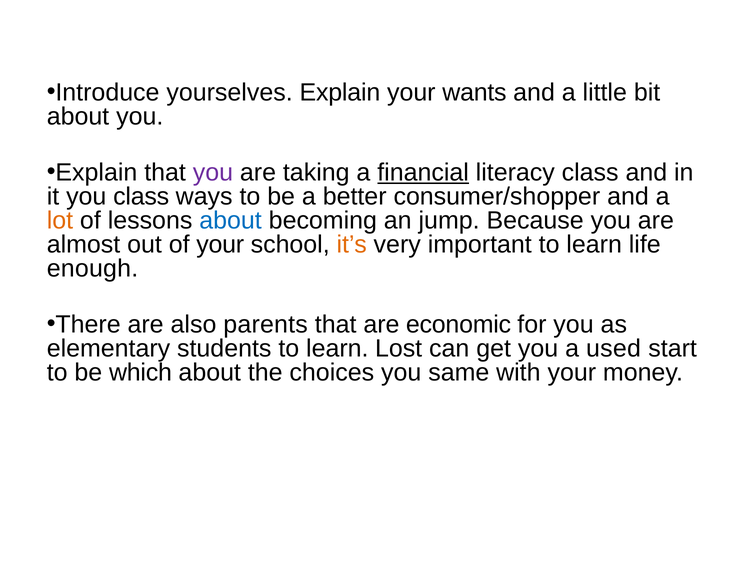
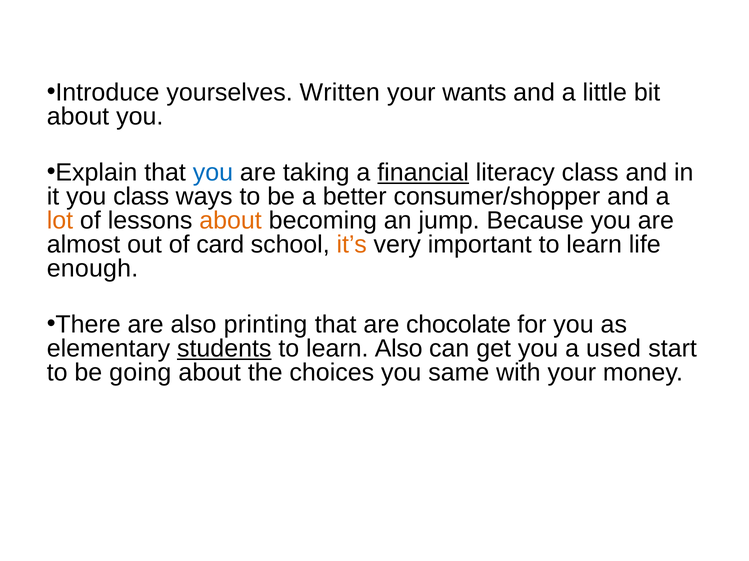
yourselves Explain: Explain -> Written
you at (213, 173) colour: purple -> blue
about at (231, 221) colour: blue -> orange
of your: your -> card
parents: parents -> printing
economic: economic -> chocolate
students underline: none -> present
learn Lost: Lost -> Also
which: which -> going
